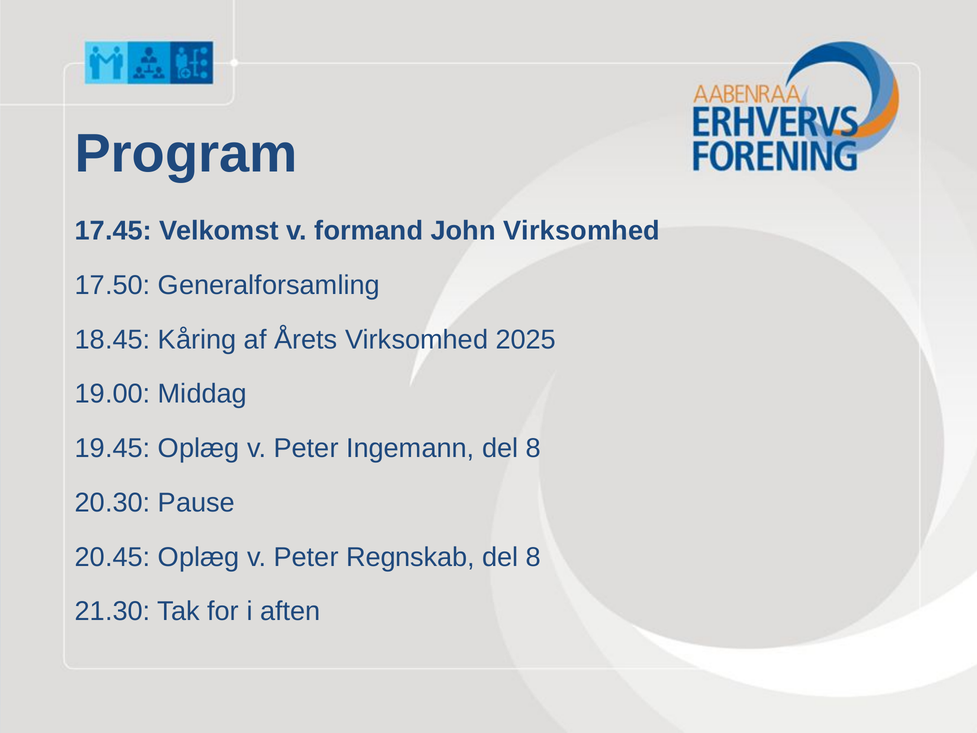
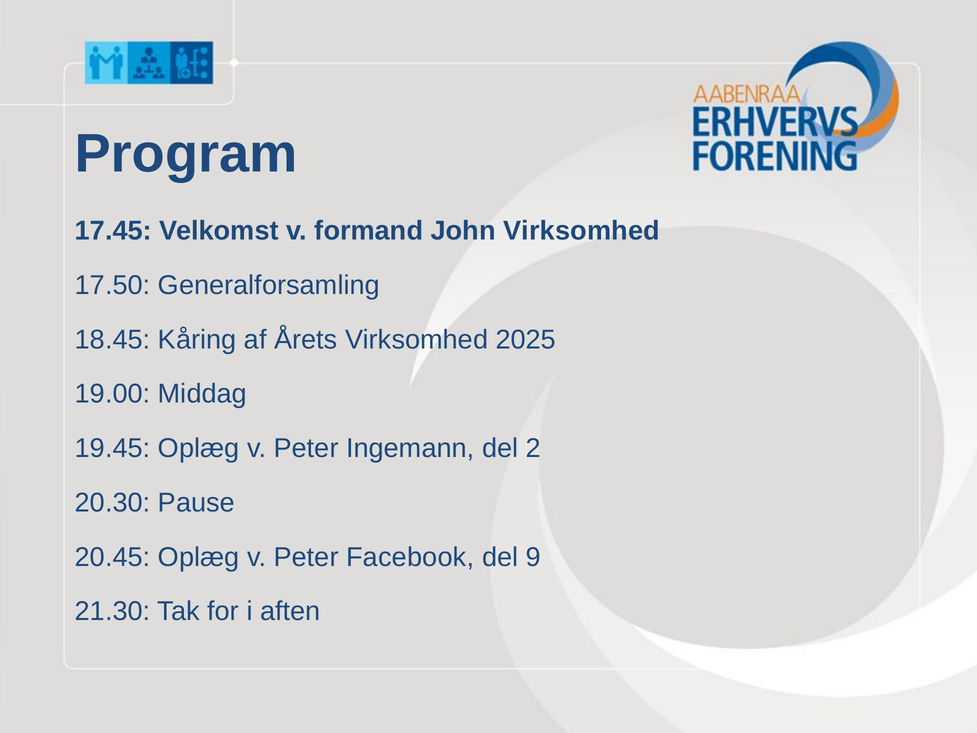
Ingemann del 8: 8 -> 2
Regnskab: Regnskab -> Facebook
8 at (533, 557): 8 -> 9
